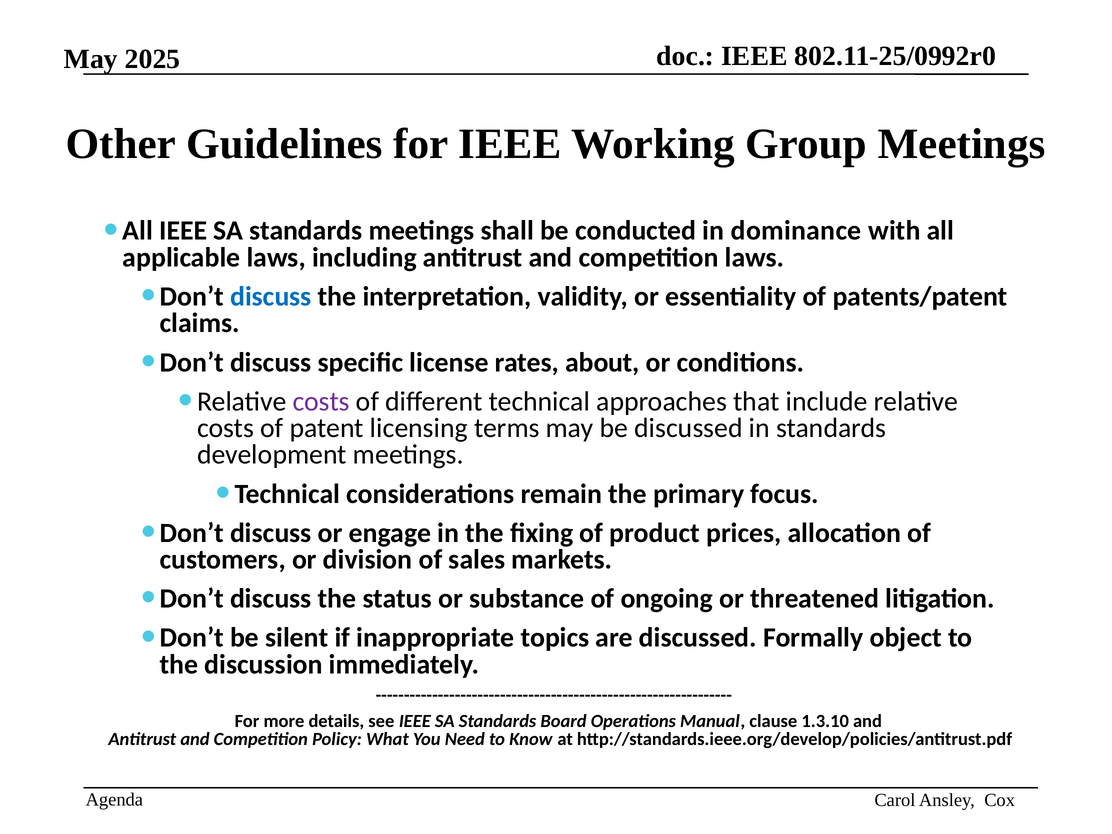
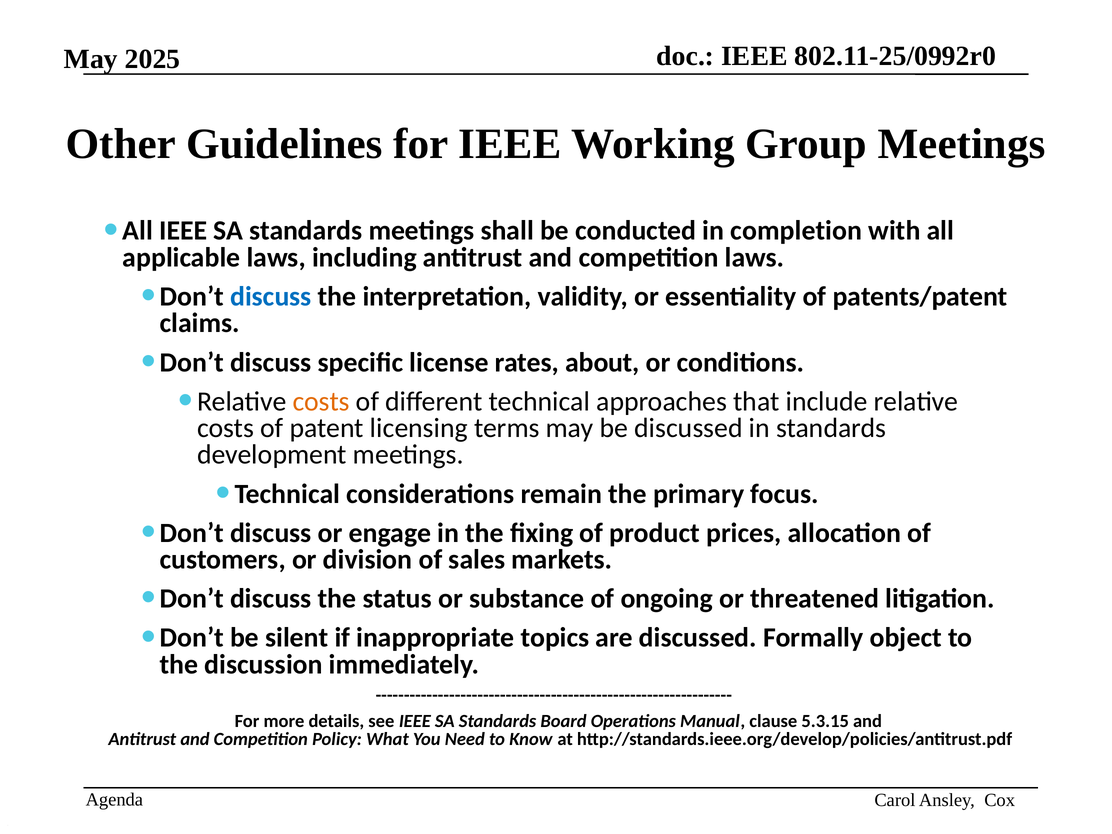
dominance: dominance -> completion
costs at (321, 401) colour: purple -> orange
1.3.10: 1.3.10 -> 5.3.15
